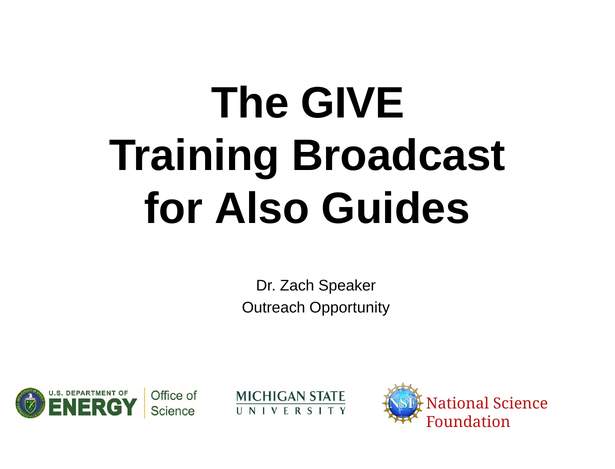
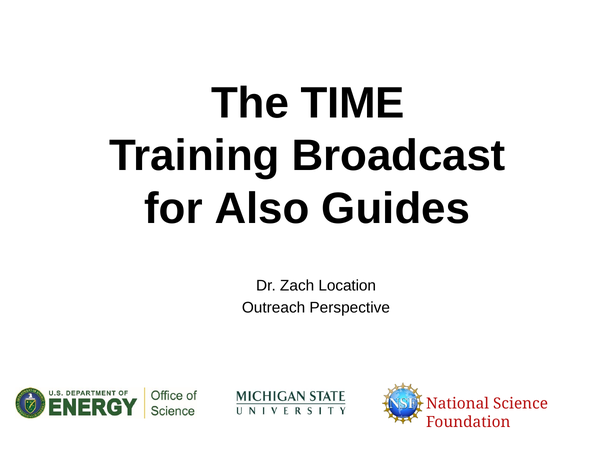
GIVE: GIVE -> TIME
Speaker: Speaker -> Location
Opportunity: Opportunity -> Perspective
